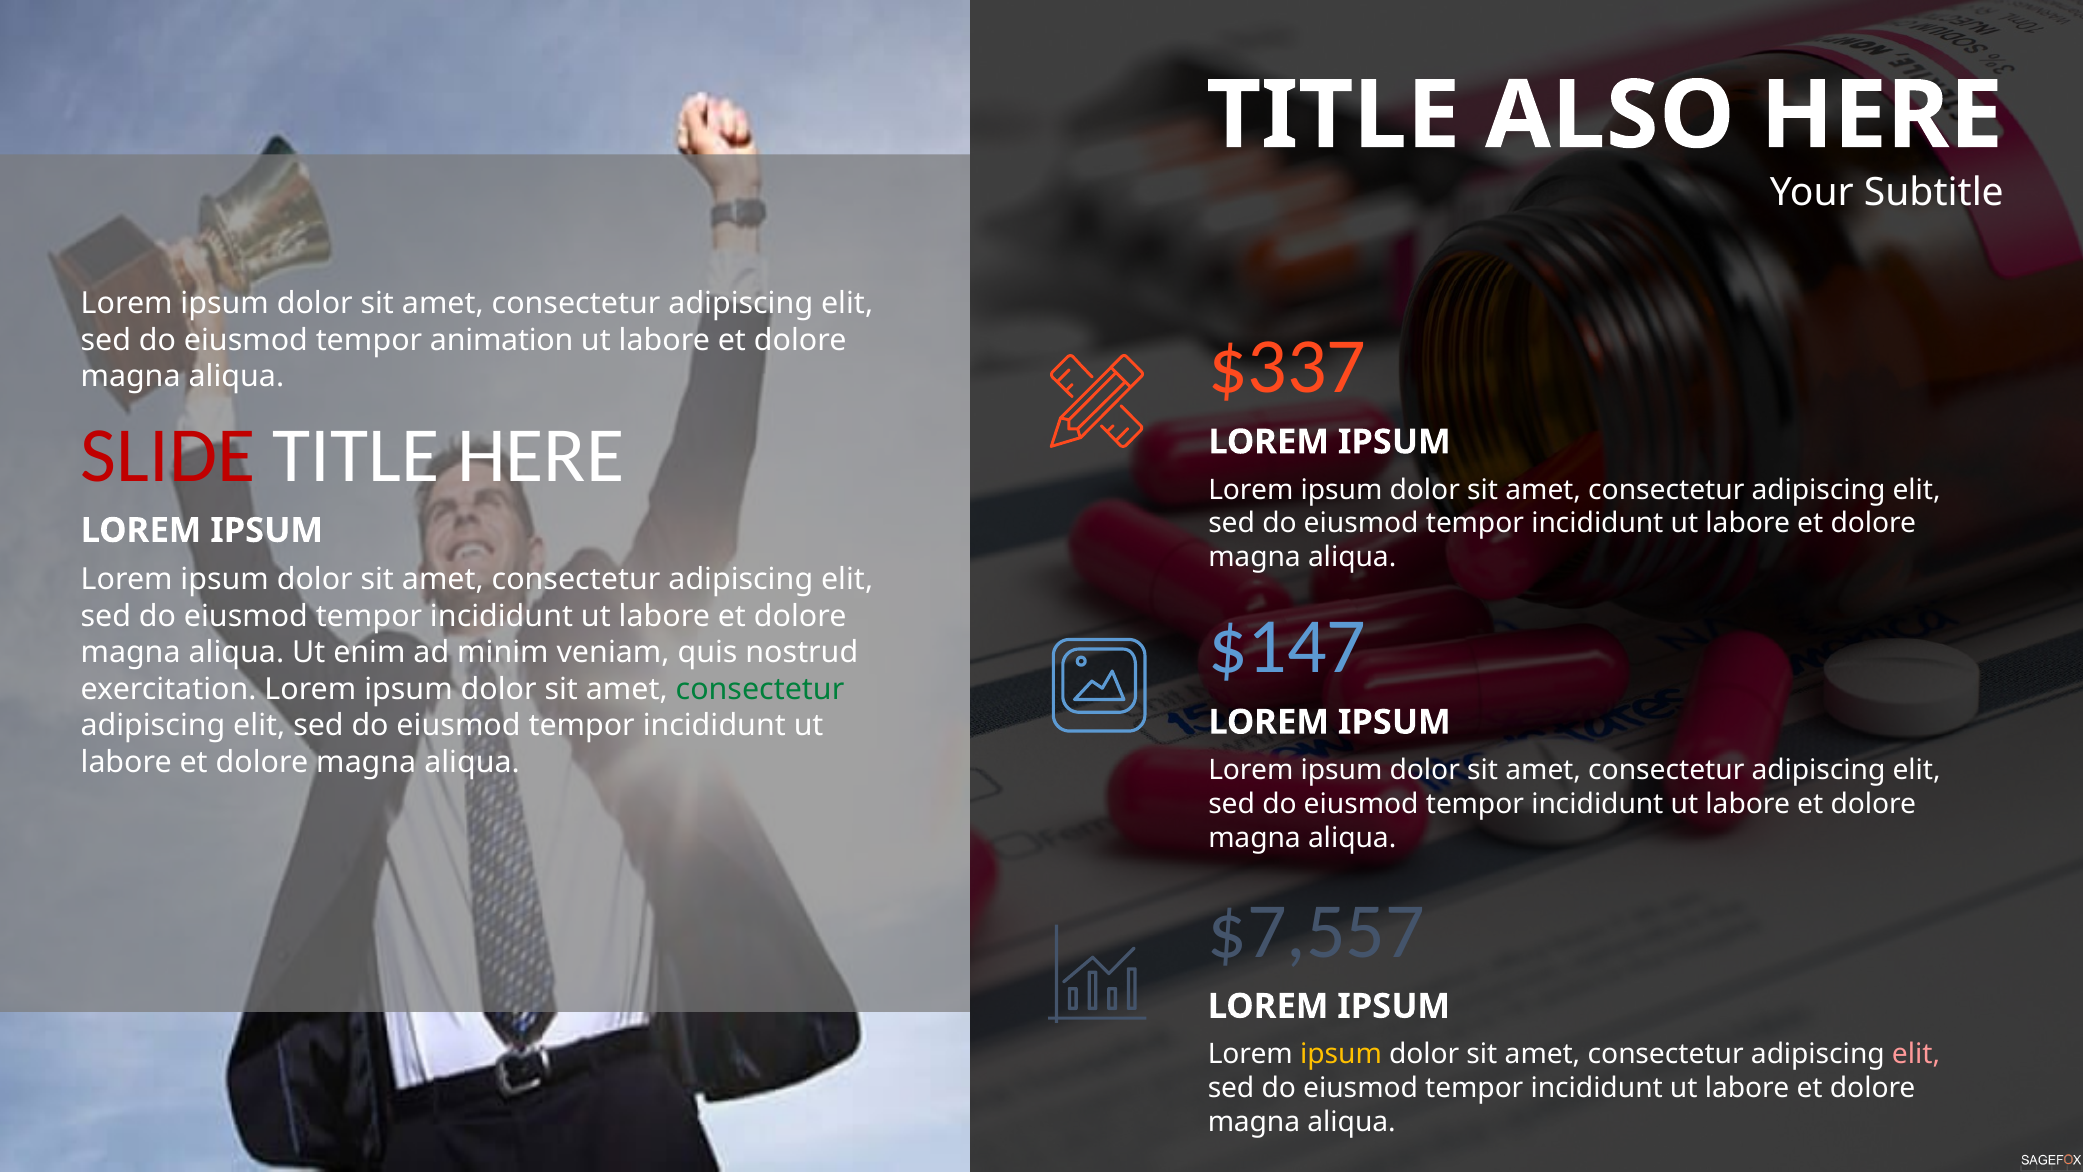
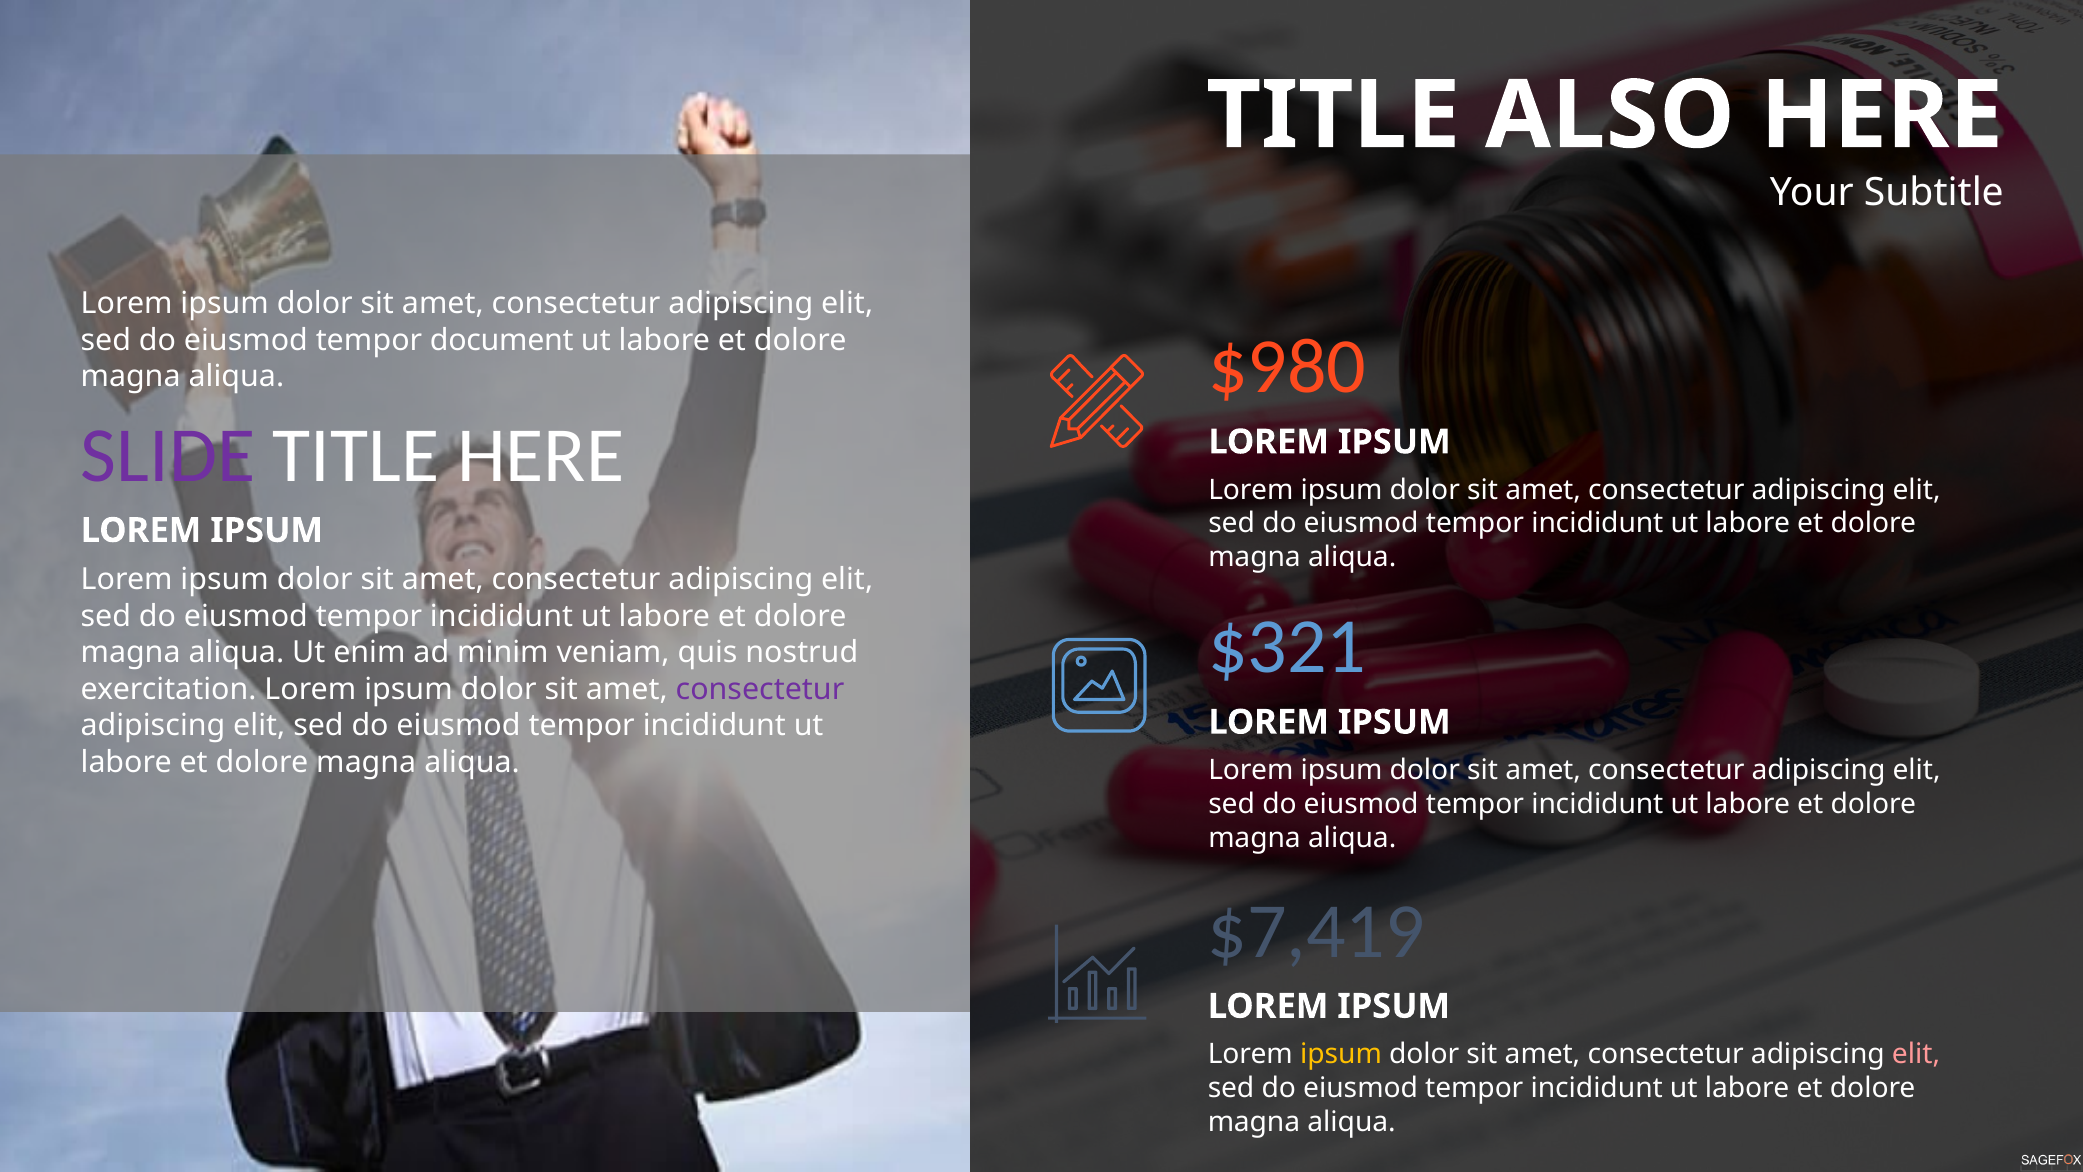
animation: animation -> document
$337: $337 -> $980
SLIDE colour: red -> purple
$147: $147 -> $321
consectetur at (760, 689) colour: green -> purple
$7,557: $7,557 -> $7,419
